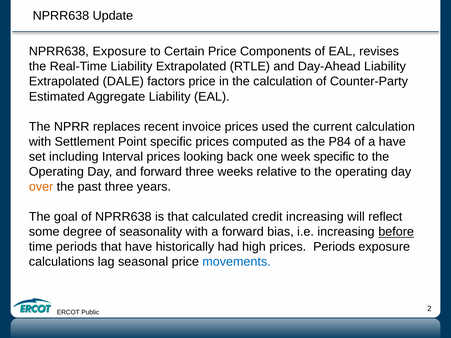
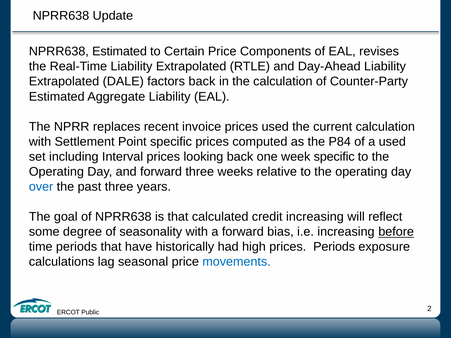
NPRR638 Exposure: Exposure -> Estimated
factors price: price -> back
a have: have -> used
over colour: orange -> blue
